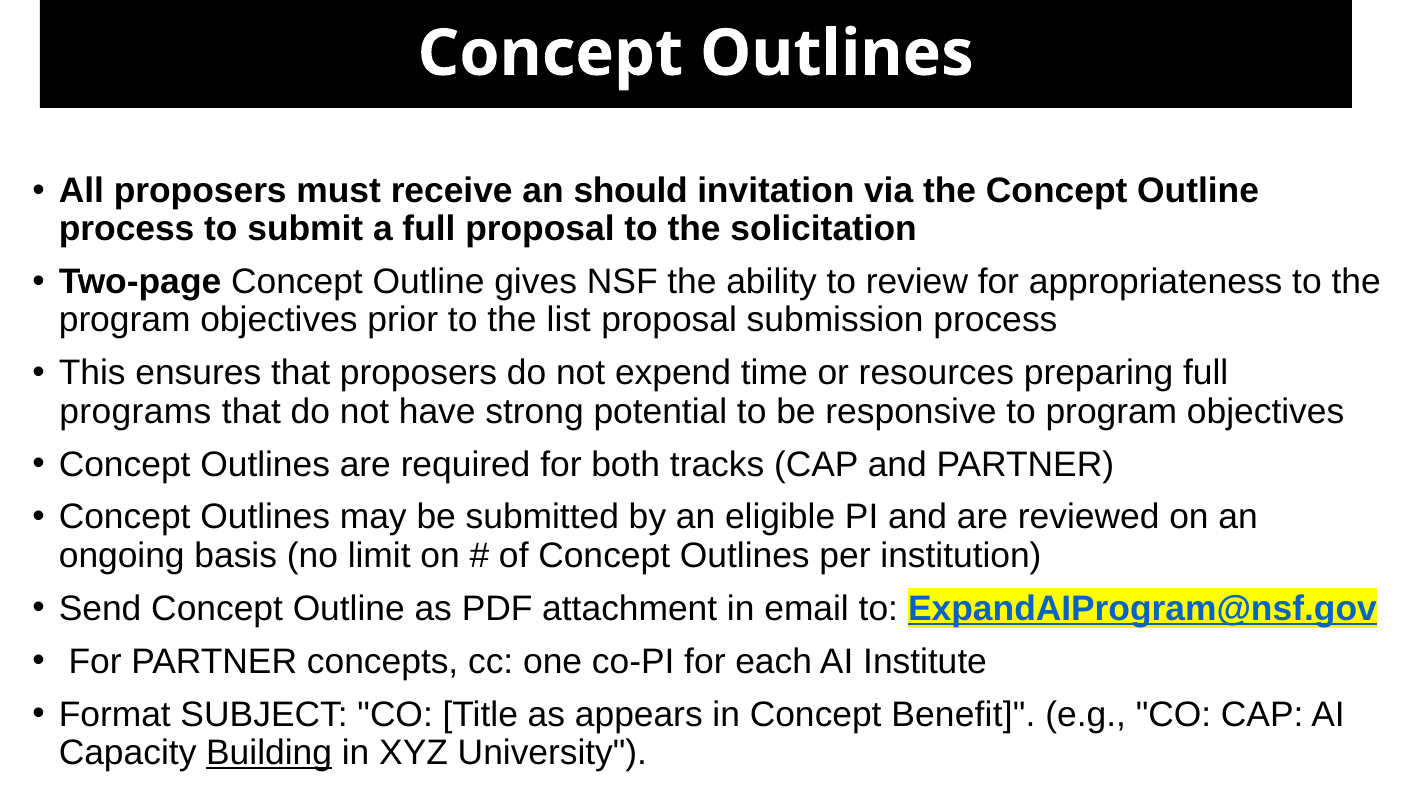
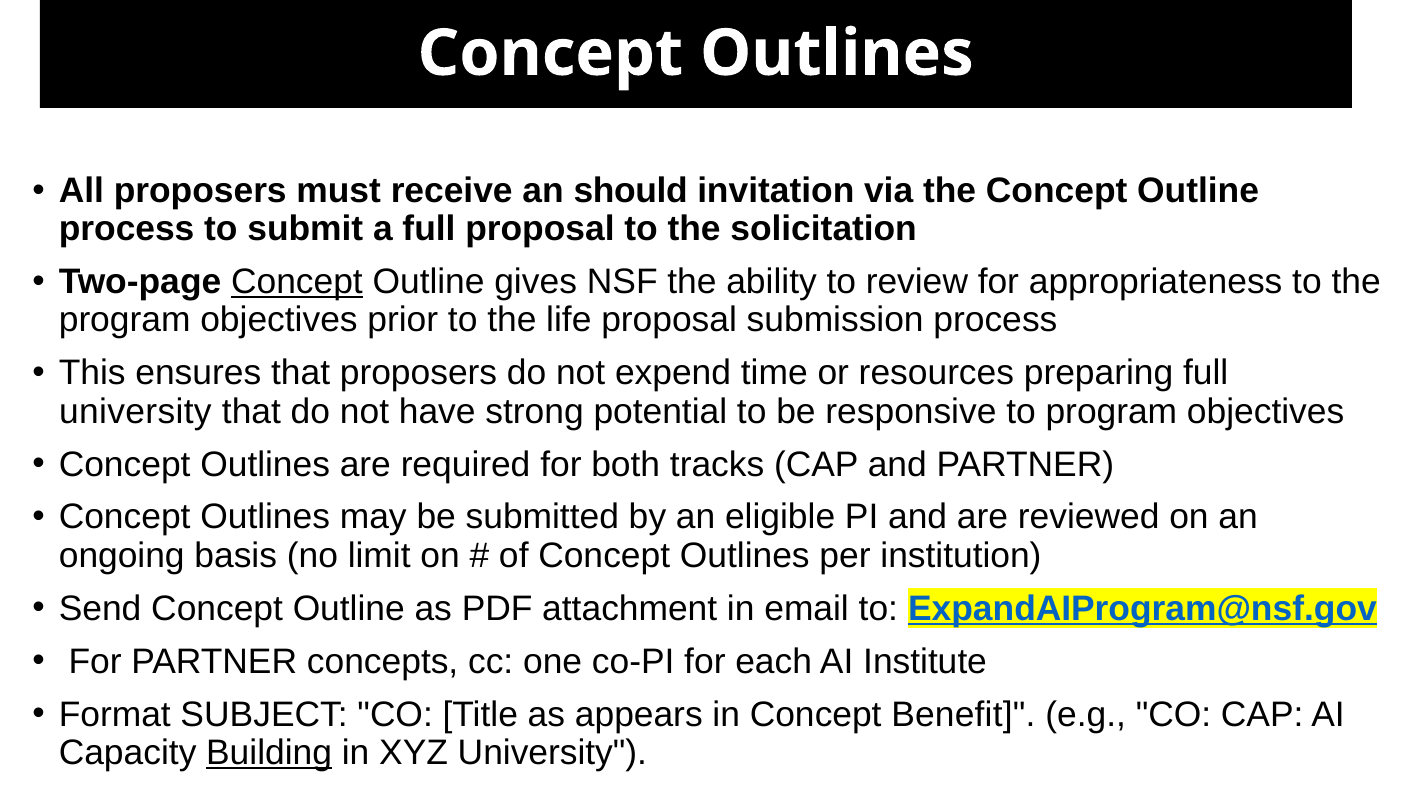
Concept at (297, 282) underline: none -> present
list: list -> life
programs at (135, 411): programs -> university
